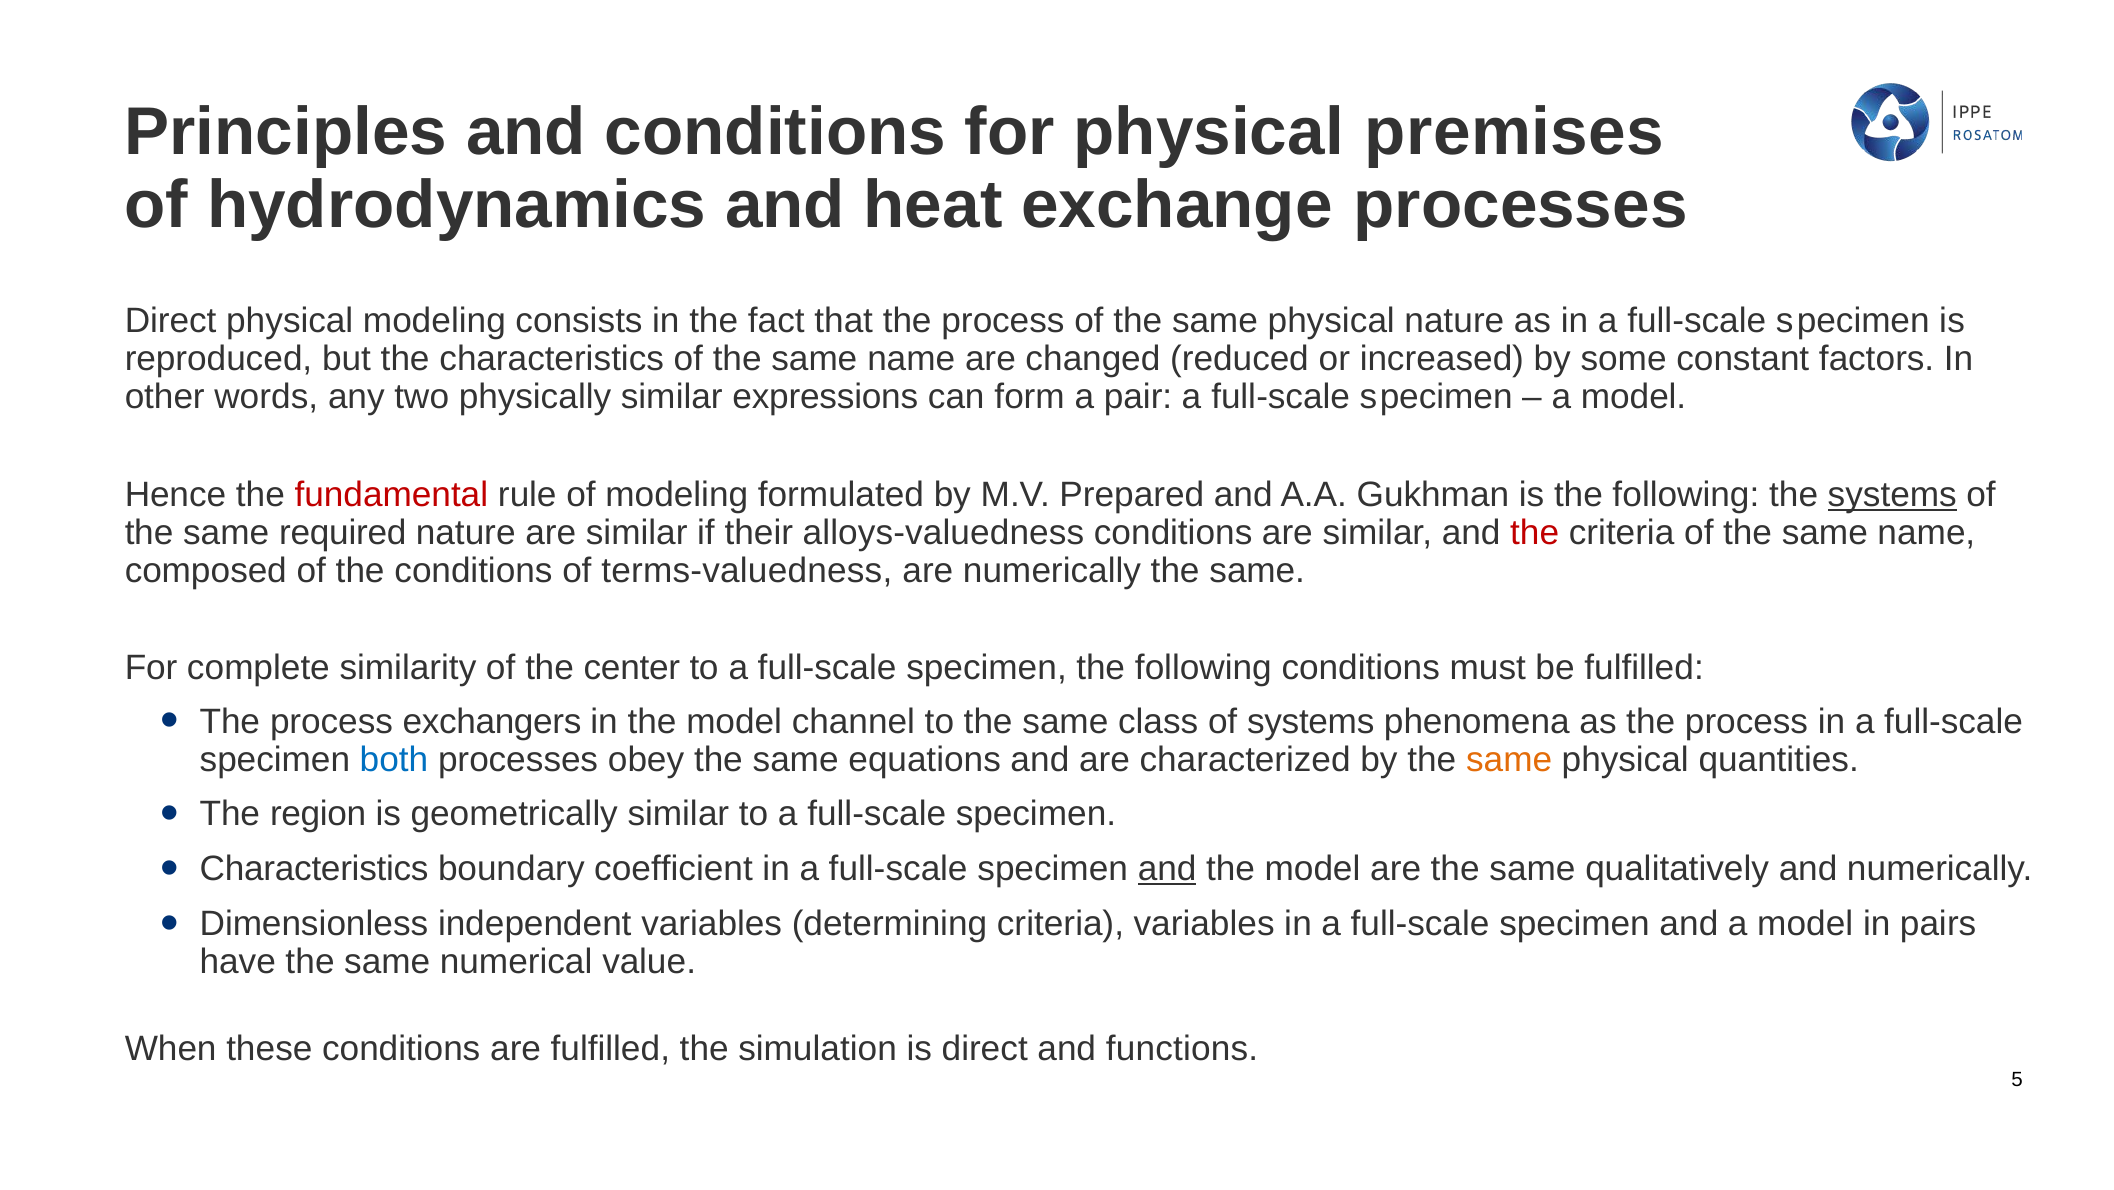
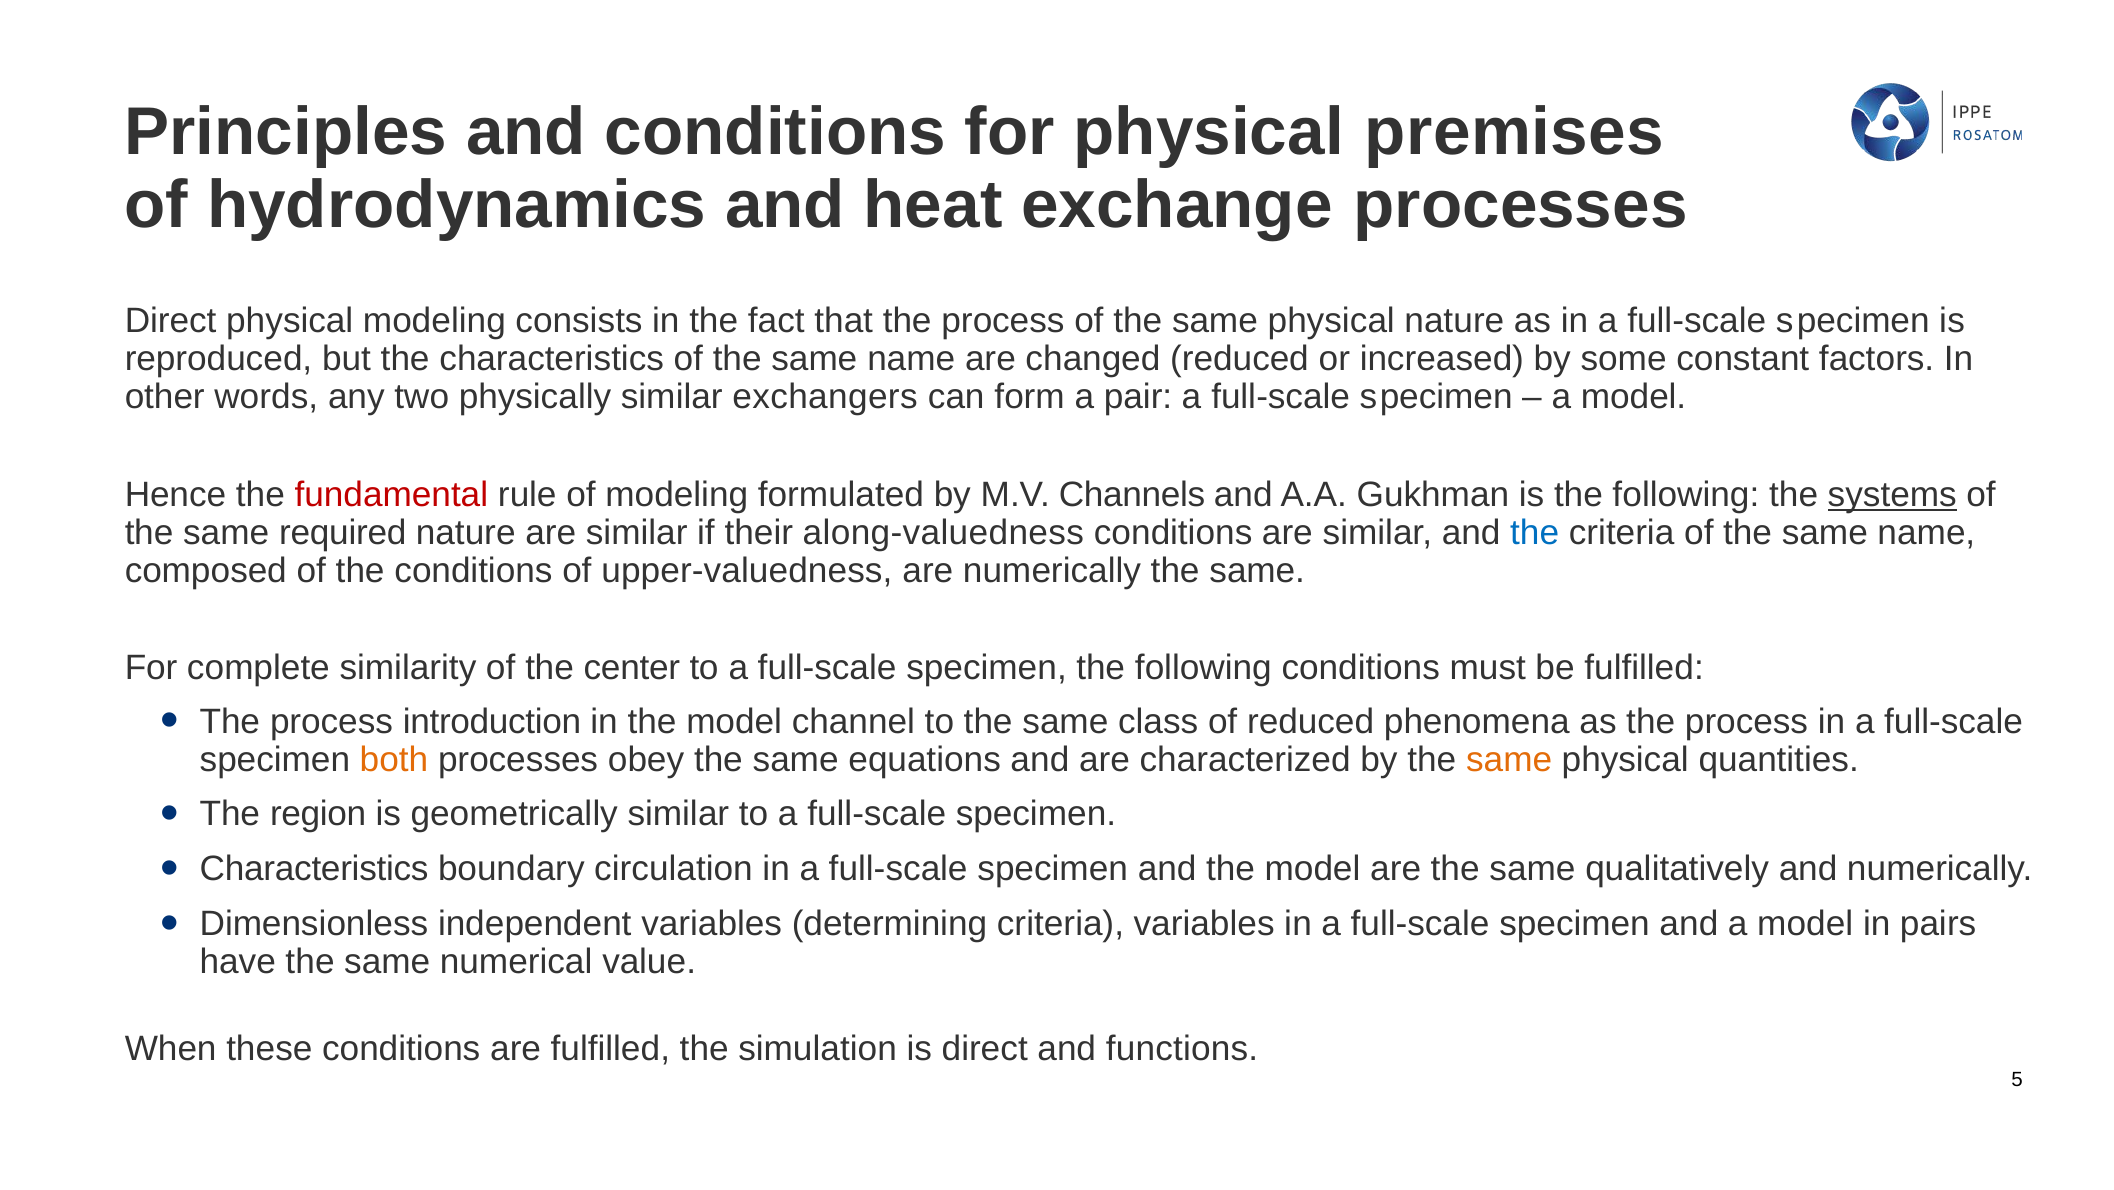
expressions: expressions -> exchangers
Prepared: Prepared -> Channels
alloys-valuedness: alloys-valuedness -> along-valuedness
the at (1535, 533) colour: red -> blue
terms-valuedness: terms-valuedness -> upper-valuedness
exchangers: exchangers -> introduction
of systems: systems -> reduced
both colour: blue -> orange
coefficient: coefficient -> circulation
and at (1167, 869) underline: present -> none
